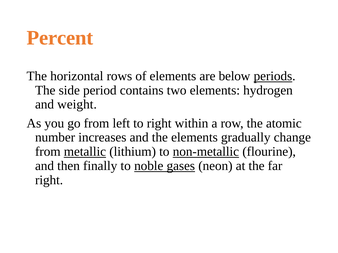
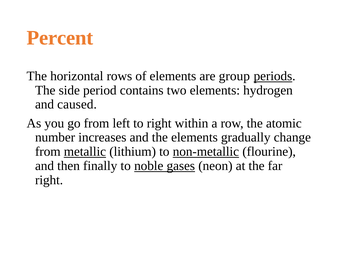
below: below -> group
weight: weight -> caused
